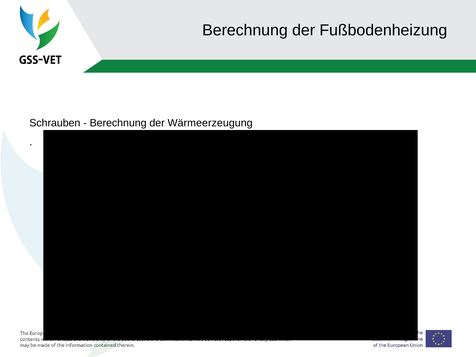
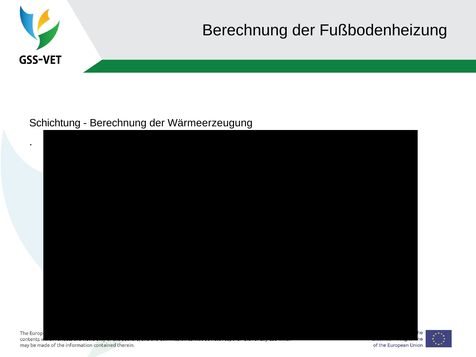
Schrauben: Schrauben -> Schichtung
